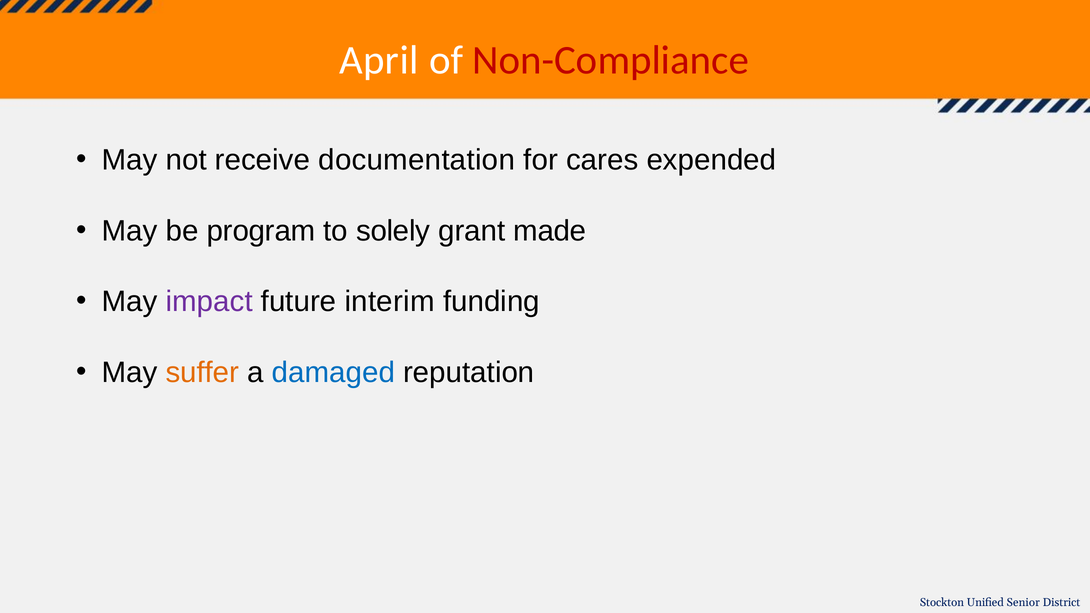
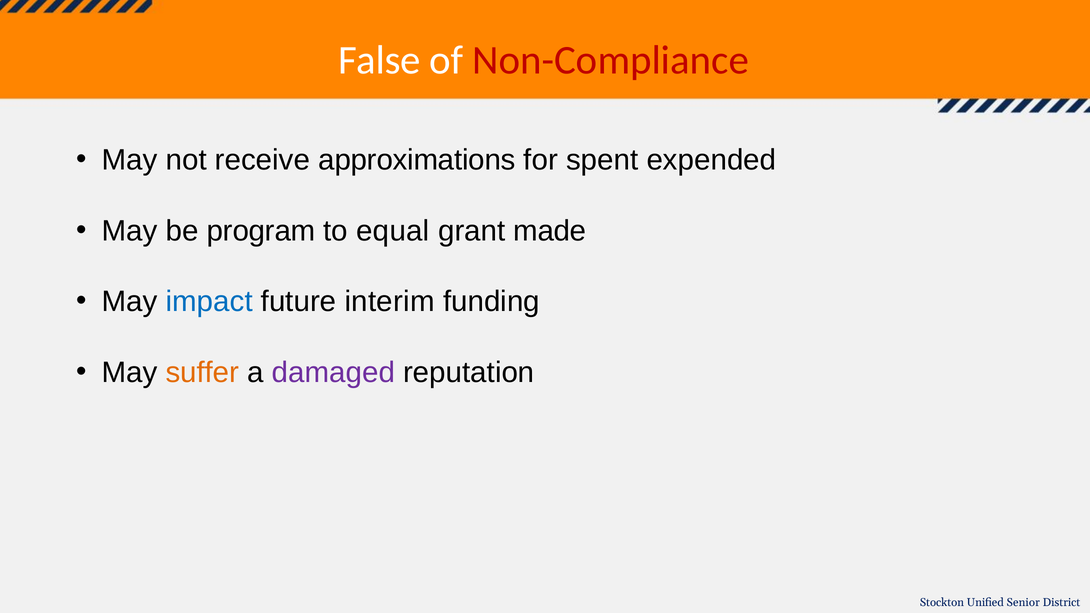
April: April -> False
documentation: documentation -> approximations
cares: cares -> spent
solely: solely -> equal
impact colour: purple -> blue
damaged colour: blue -> purple
